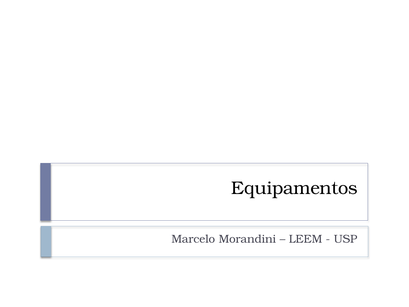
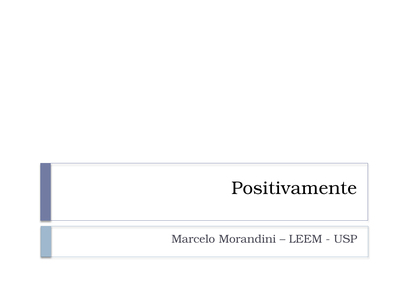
Equipamentos: Equipamentos -> Positivamente
